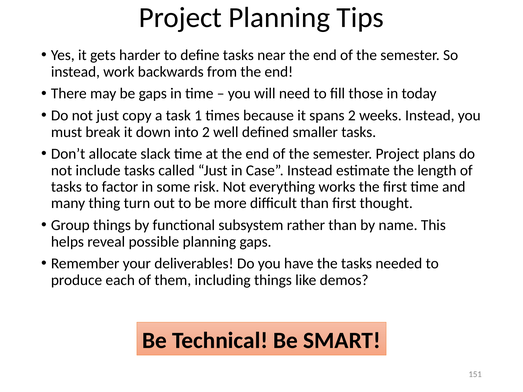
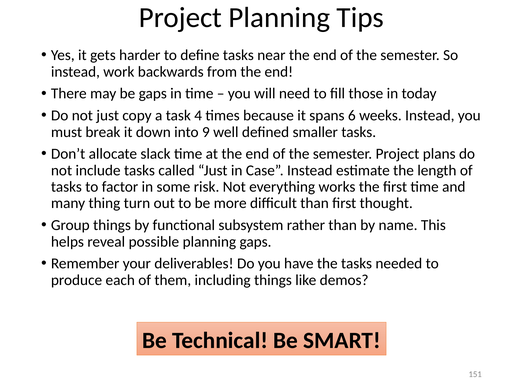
1: 1 -> 4
spans 2: 2 -> 6
into 2: 2 -> 9
